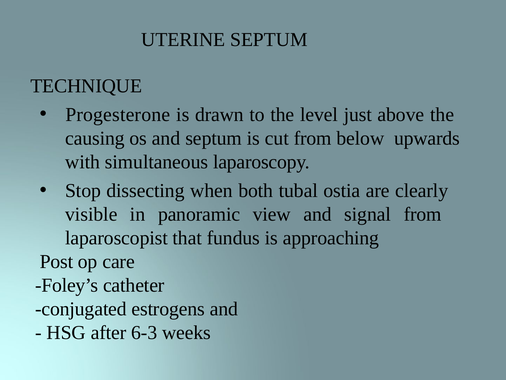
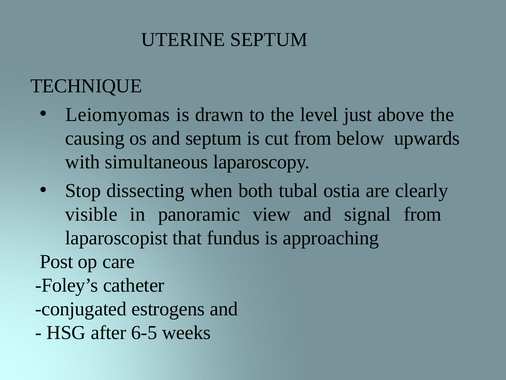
Progesterone: Progesterone -> Leiomyomas
6-3: 6-3 -> 6-5
